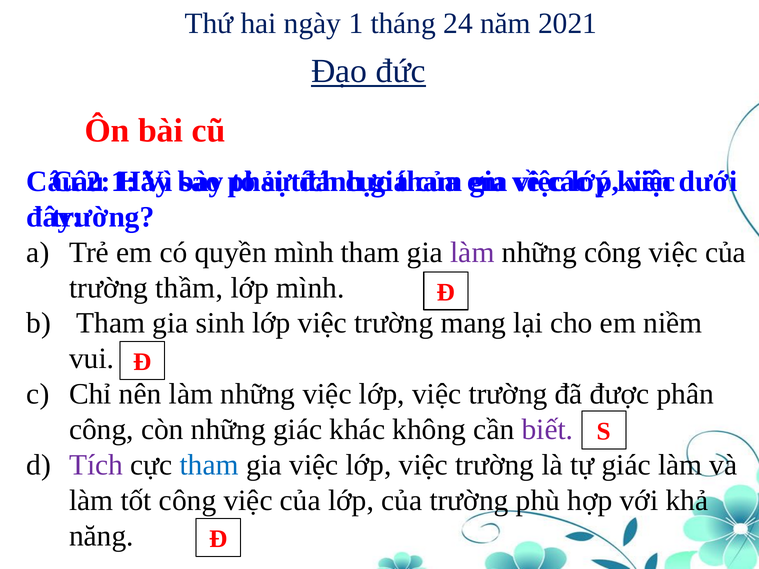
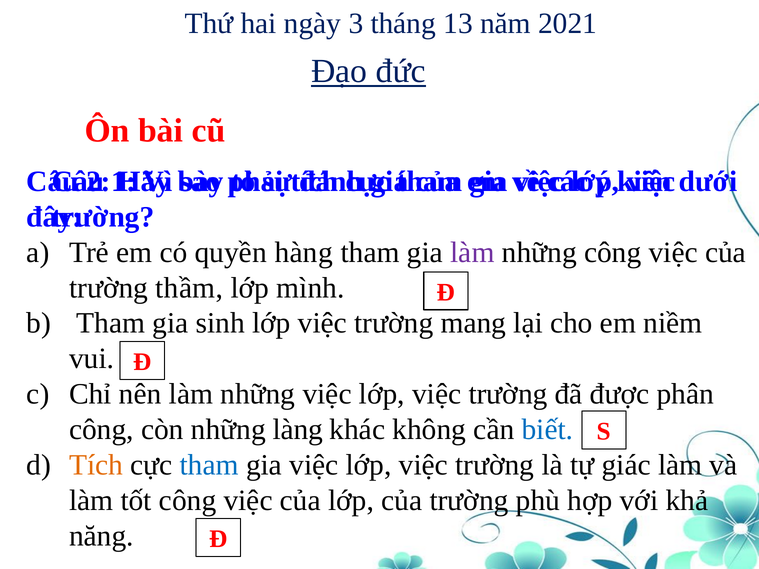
ngày 1: 1 -> 3
24: 24 -> 13
quyền mình: mình -> hàng
những giác: giác -> làng
biết colour: purple -> blue
Tích at (96, 465) colour: purple -> orange
